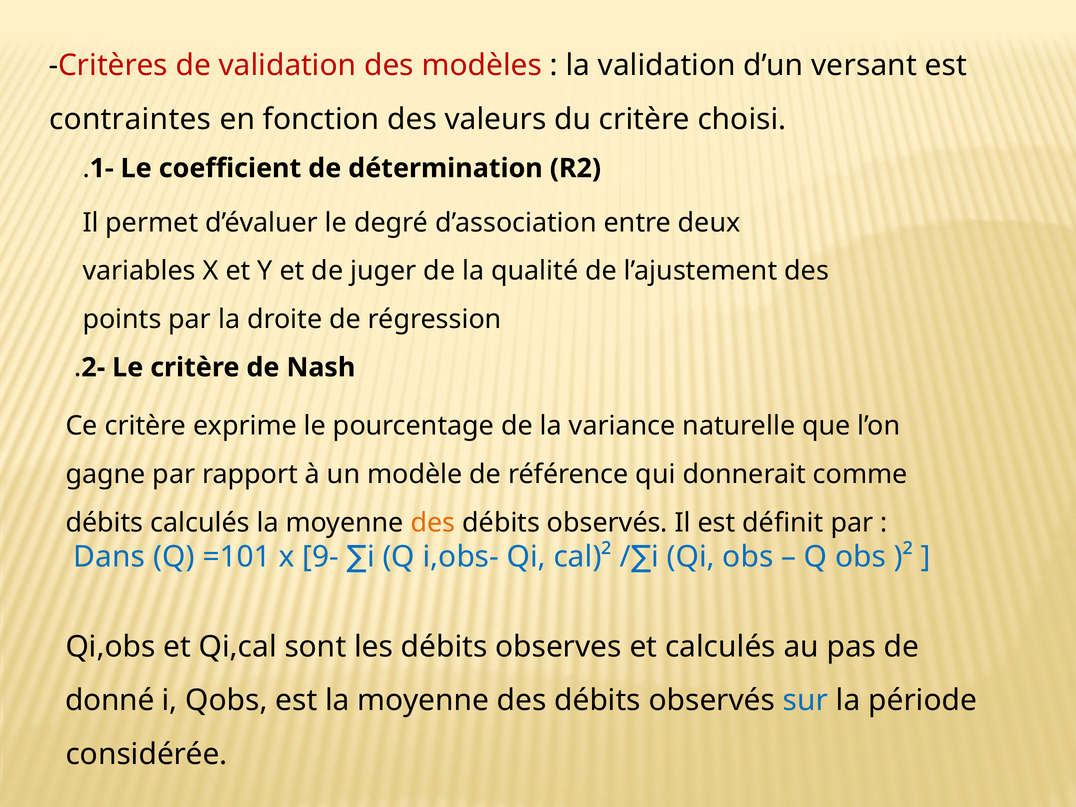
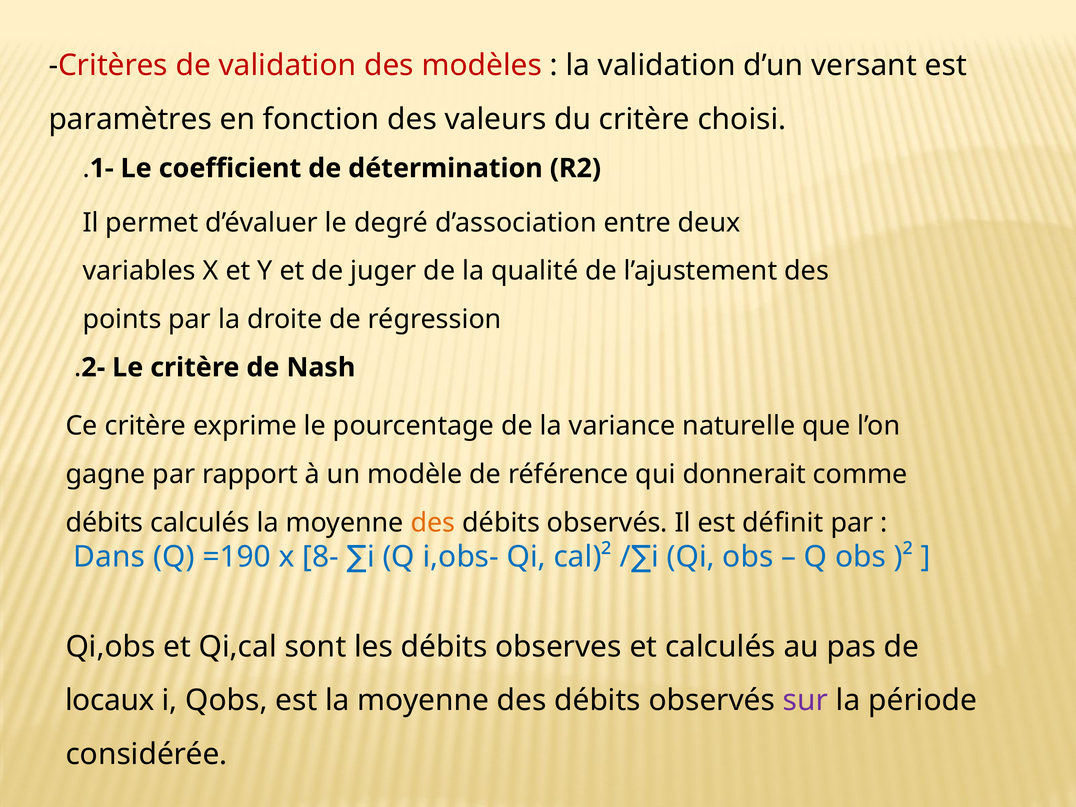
contraintes: contraintes -> paramètres
=101: =101 -> =190
9-: 9- -> 8-
donné: donné -> locaux
sur colour: blue -> purple
